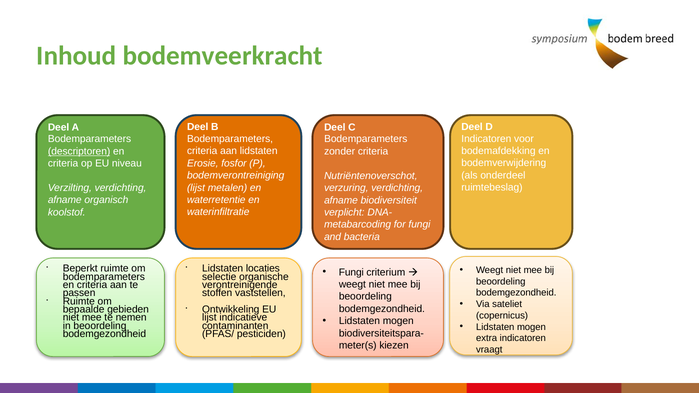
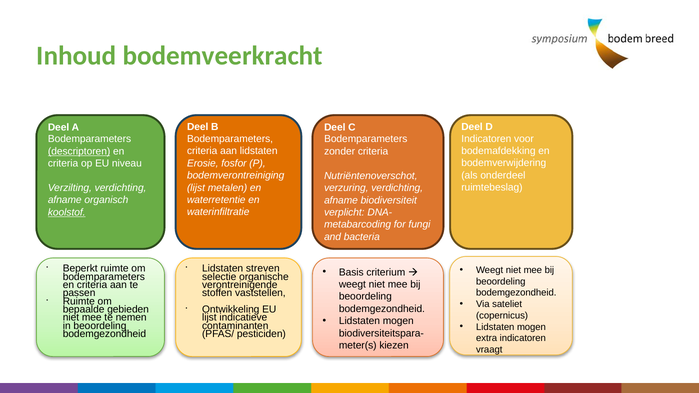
koolstof underline: none -> present
locaties: locaties -> streven
Fungi at (351, 272): Fungi -> Basis
